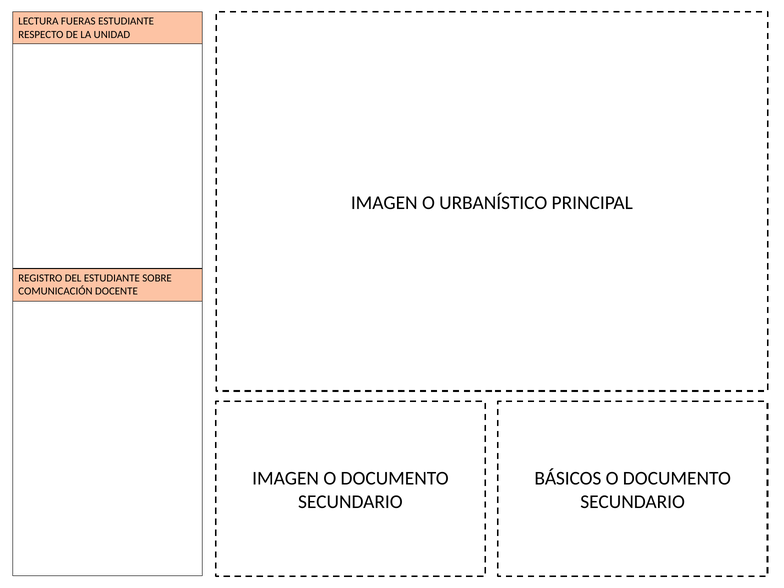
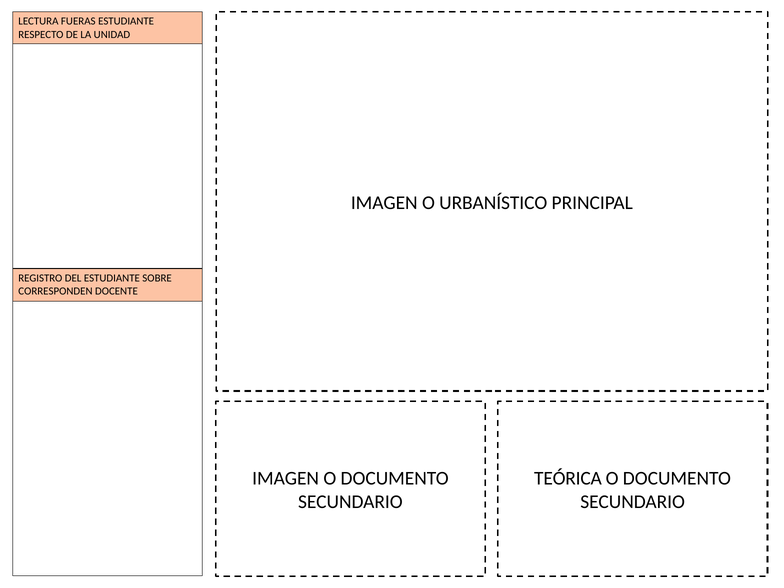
COMUNICACIÓN: COMUNICACIÓN -> CORRESPONDEN
BÁSICOS: BÁSICOS -> TEÓRICA
